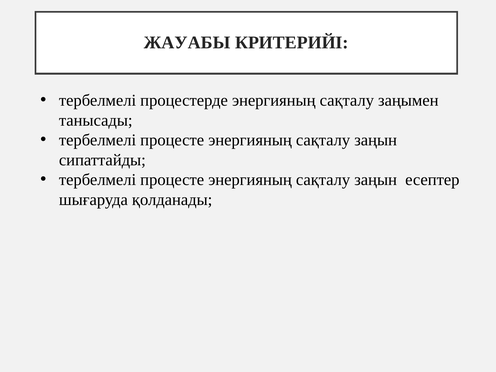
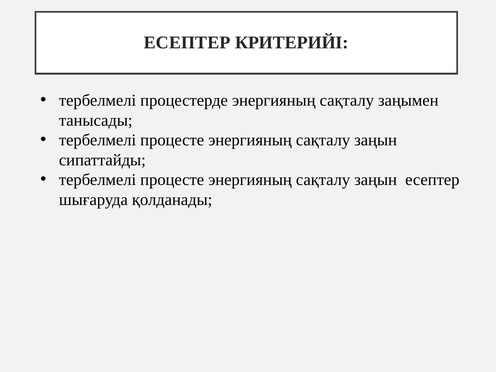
ЖАУАБЫ at (187, 43): ЖАУАБЫ -> ЕСЕПТЕР
